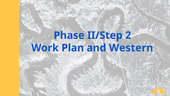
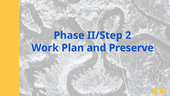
Western: Western -> Preserve
